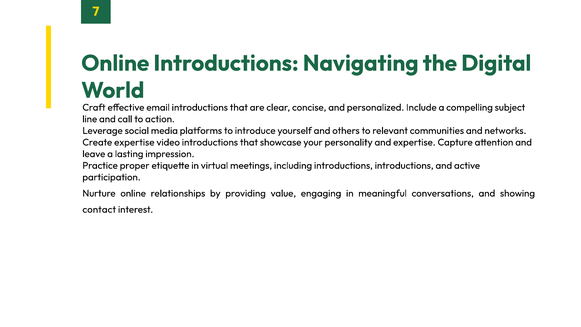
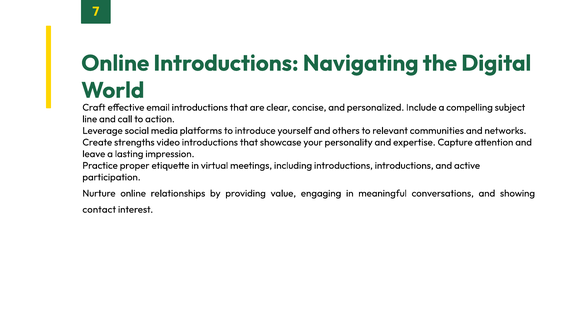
Create expertise: expertise -> strengths
